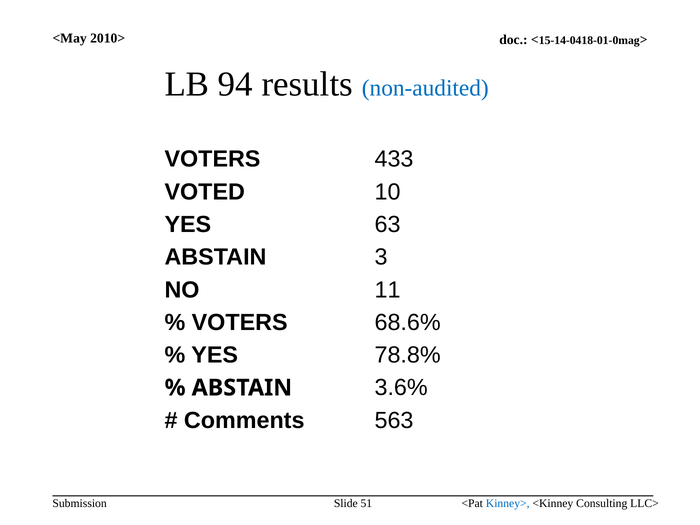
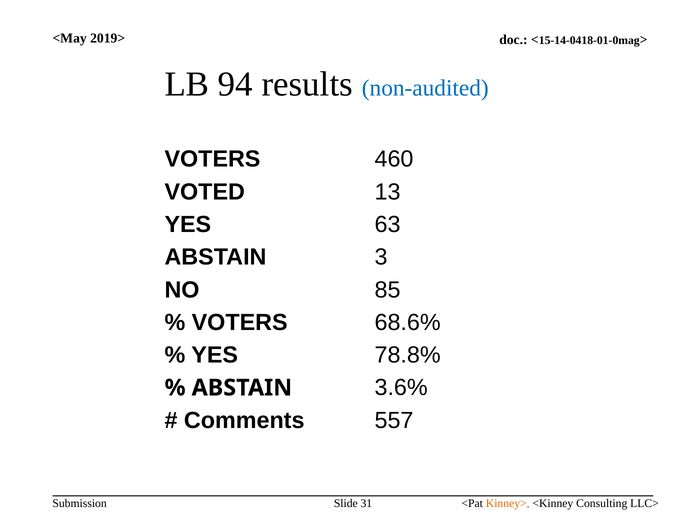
2010>: 2010> -> 2019>
433: 433 -> 460
10: 10 -> 13
11: 11 -> 85
563: 563 -> 557
51: 51 -> 31
Kinney> colour: blue -> orange
